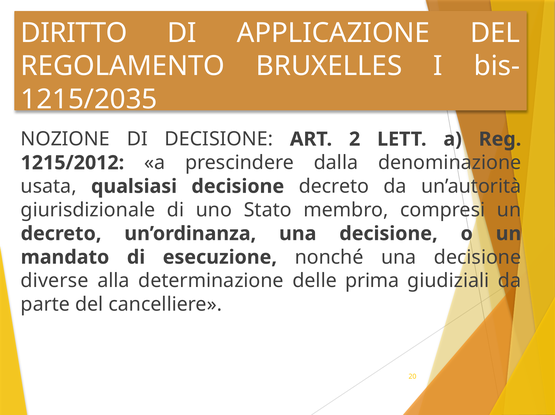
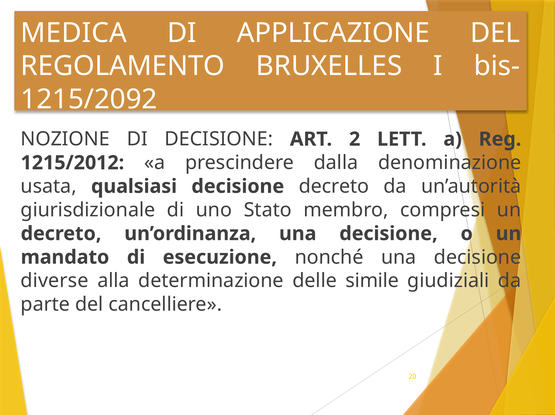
DIRITTO: DIRITTO -> MEDICA
1215/2035: 1215/2035 -> 1215/2092
prima: prima -> simile
